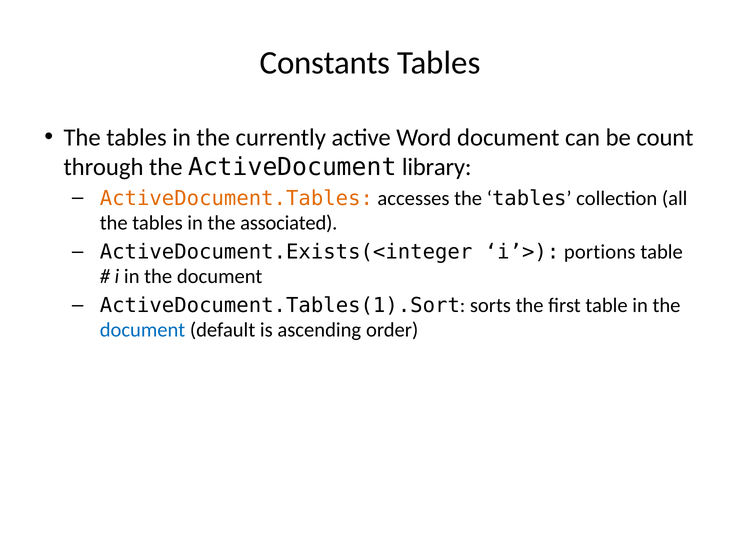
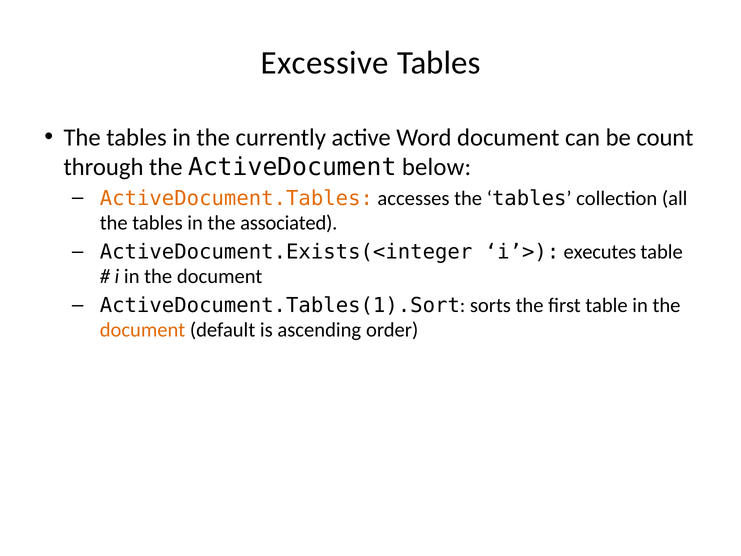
Constants: Constants -> Excessive
library: library -> below
portions: portions -> executes
document at (142, 330) colour: blue -> orange
